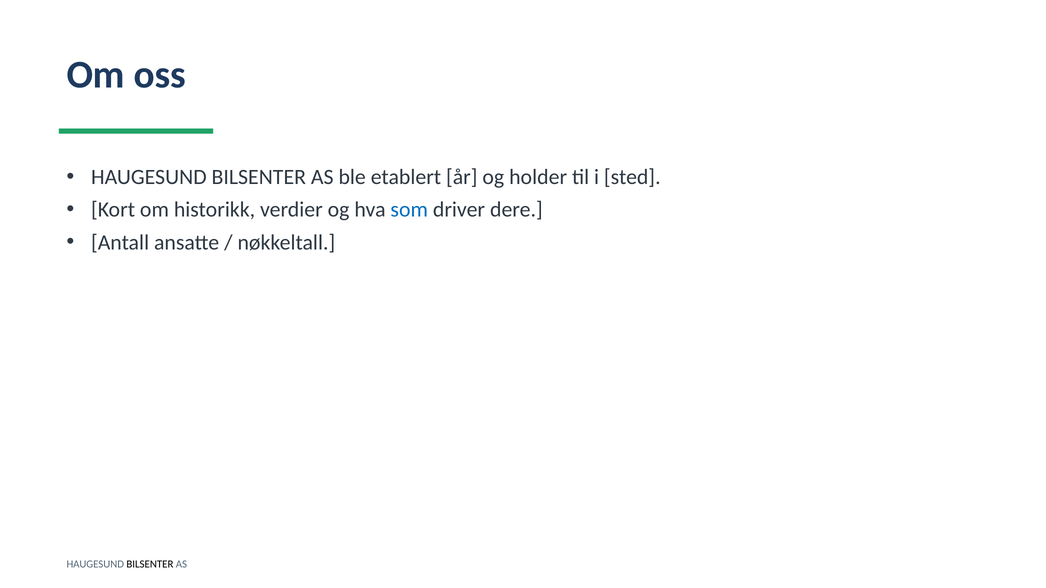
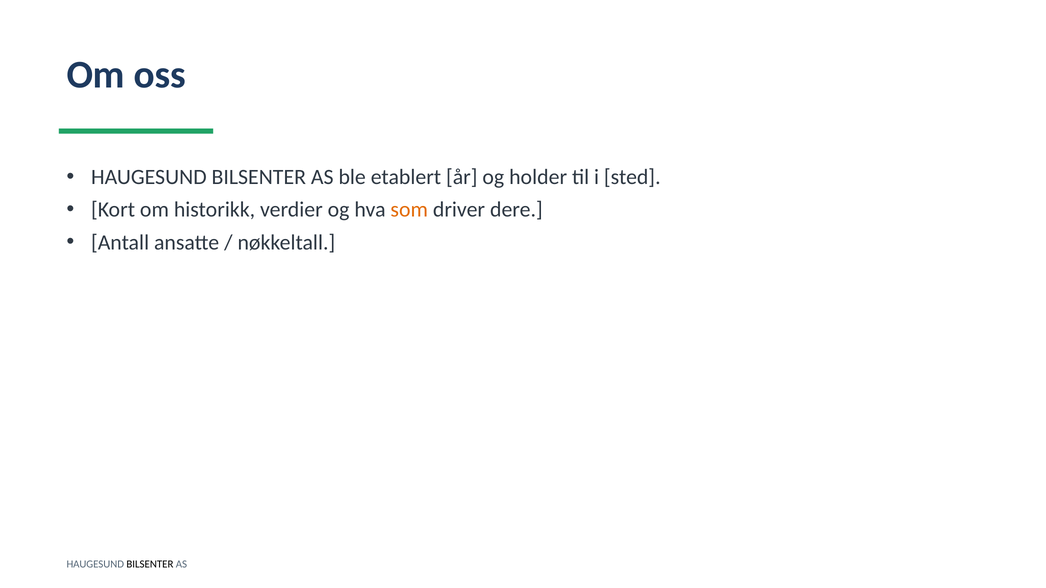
som colour: blue -> orange
